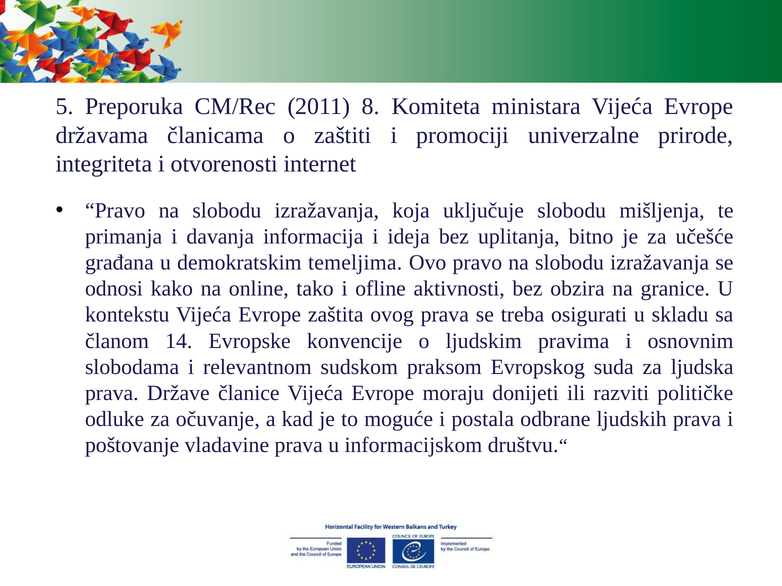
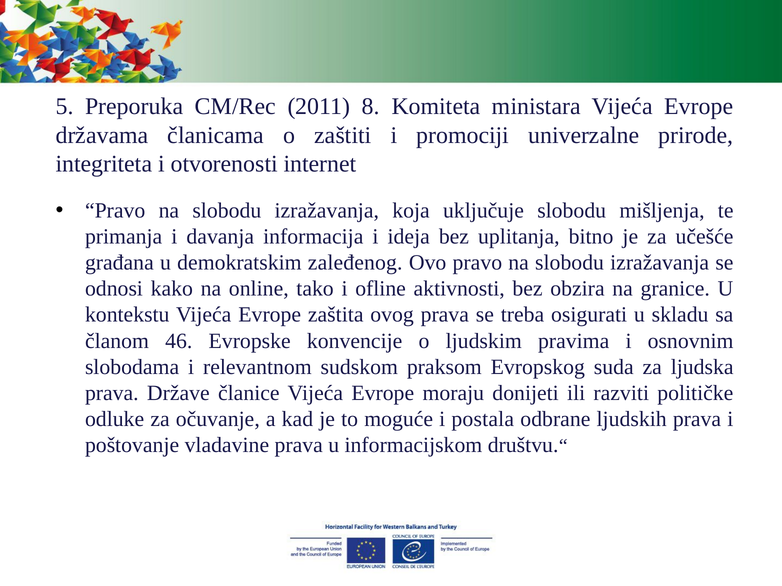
temeljima: temeljima -> zaleđenog
14: 14 -> 46
